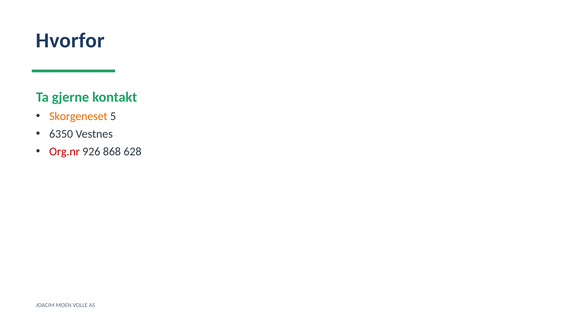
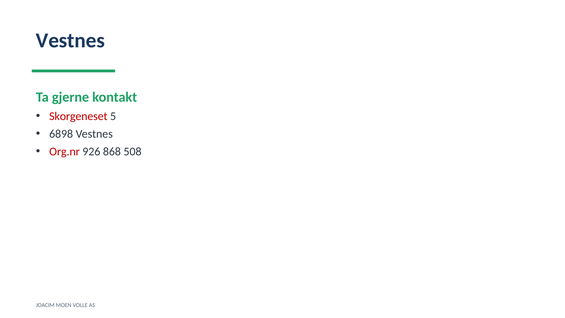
Hvorfor at (70, 40): Hvorfor -> Vestnes
Skorgeneset colour: orange -> red
6350: 6350 -> 6898
628: 628 -> 508
